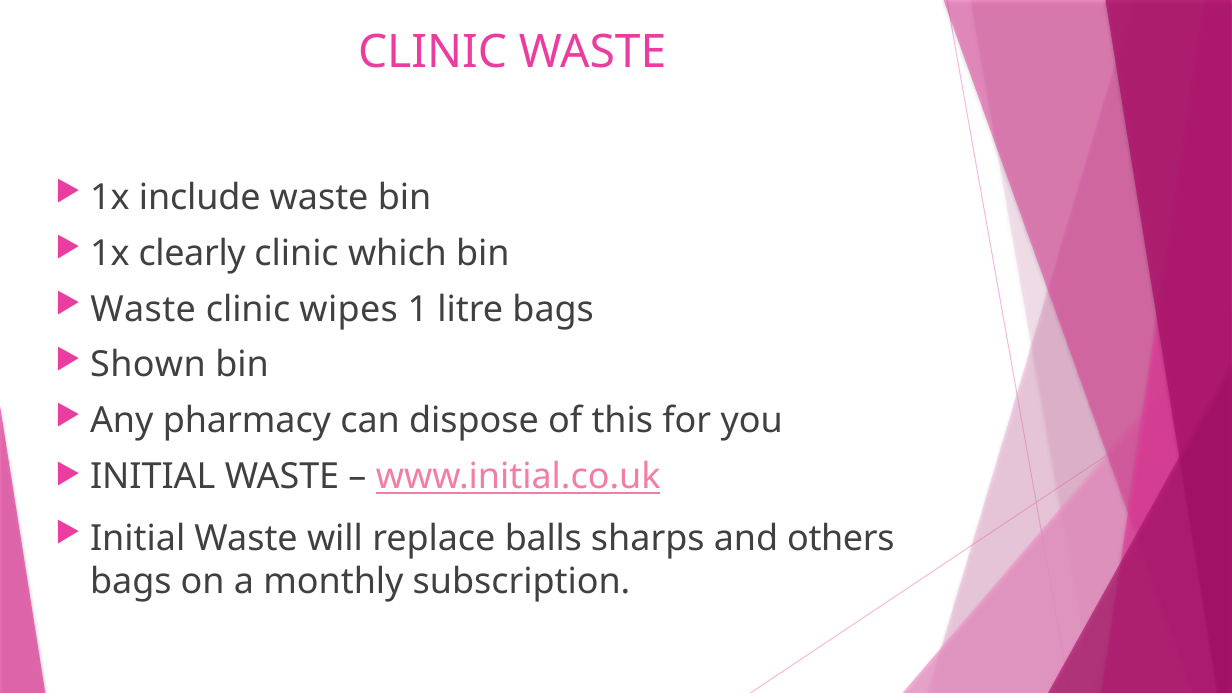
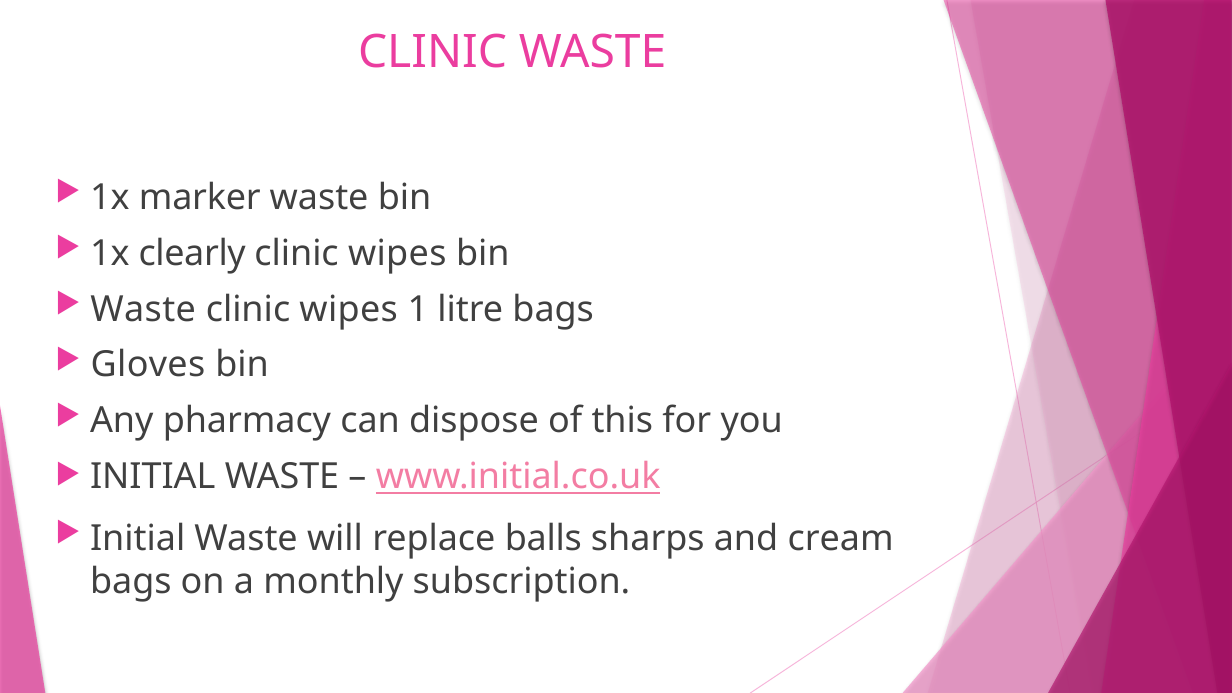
include: include -> marker
which at (397, 253): which -> wipes
Shown: Shown -> Gloves
others: others -> cream
